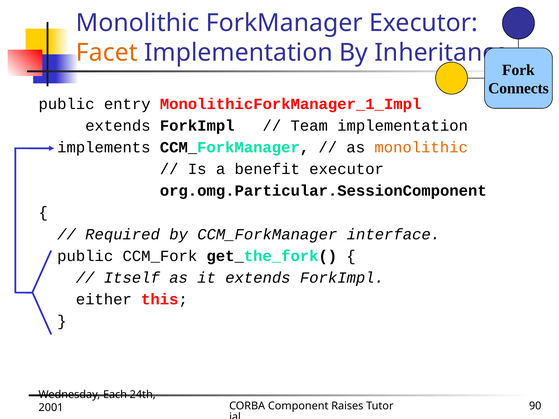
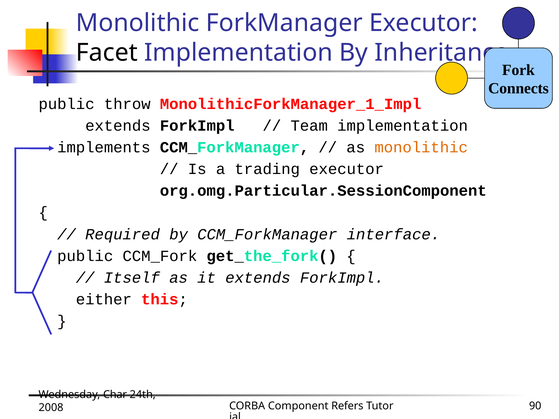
Facet colour: orange -> black
entry: entry -> throw
benefit: benefit -> trading
Each: Each -> Char
Raises: Raises -> Refers
2001: 2001 -> 2008
